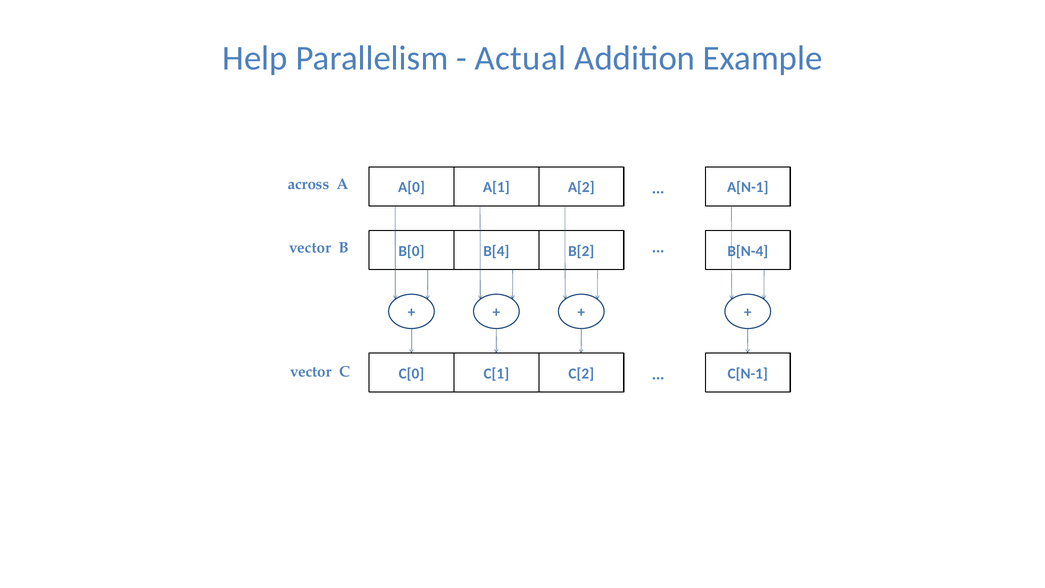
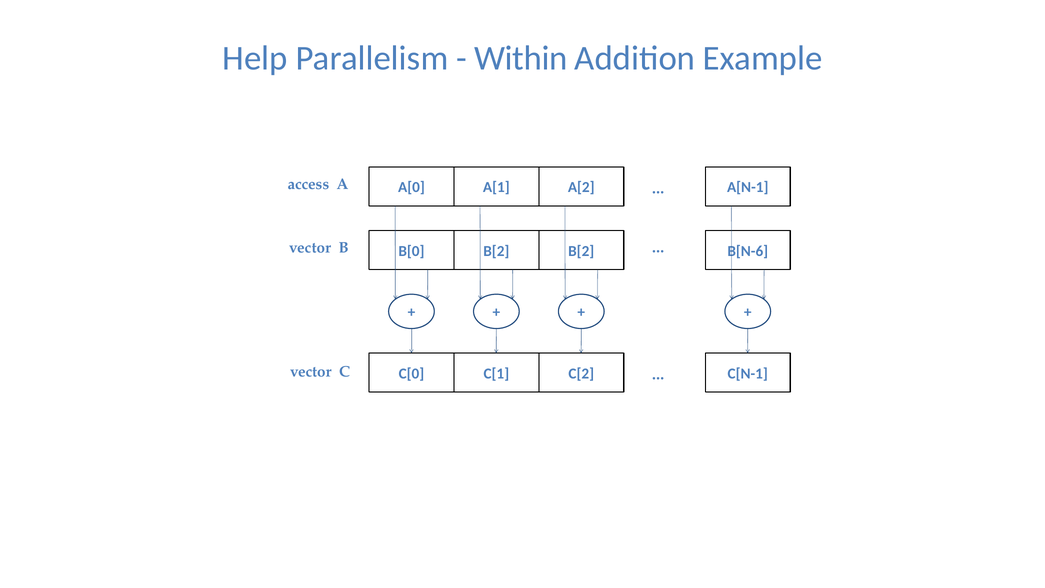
Actual: Actual -> Within
across: across -> access
B[N-4: B[N-4 -> B[N-6
B[0 B[4: B[4 -> B[2
